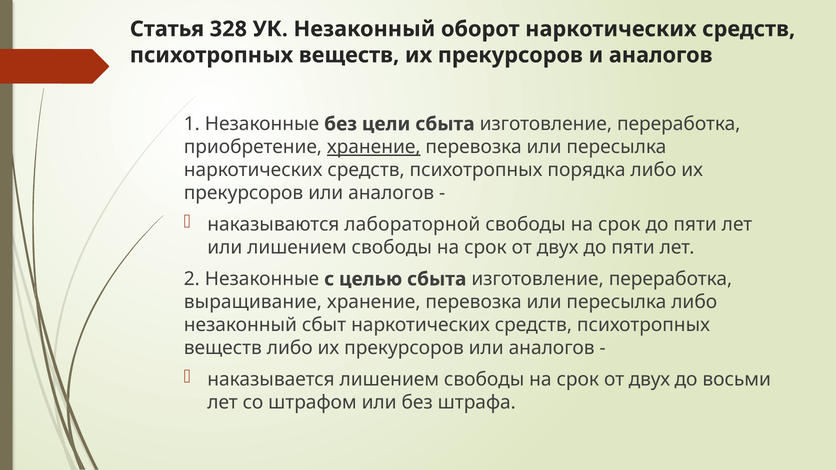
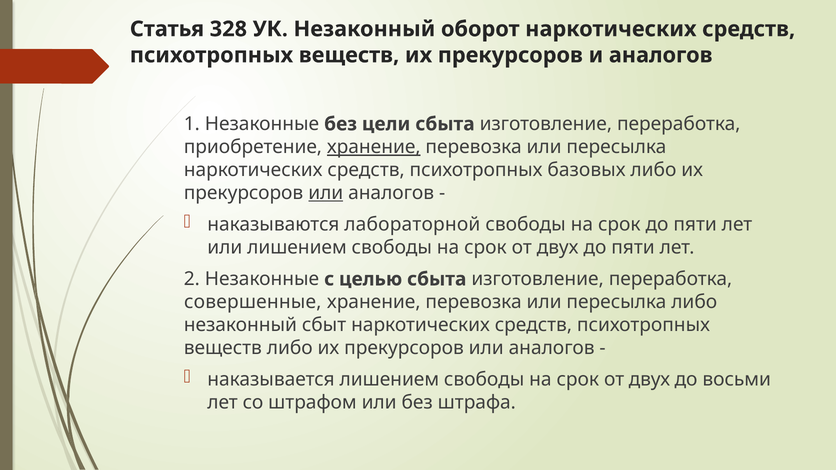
порядка: порядка -> базовых
или at (326, 193) underline: none -> present
выращивание: выращивание -> совершенные
